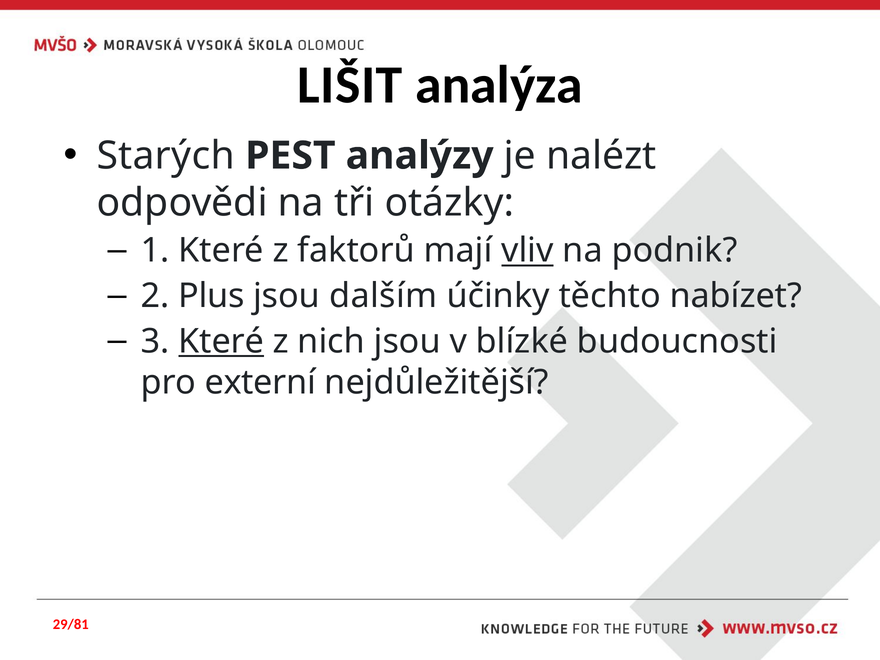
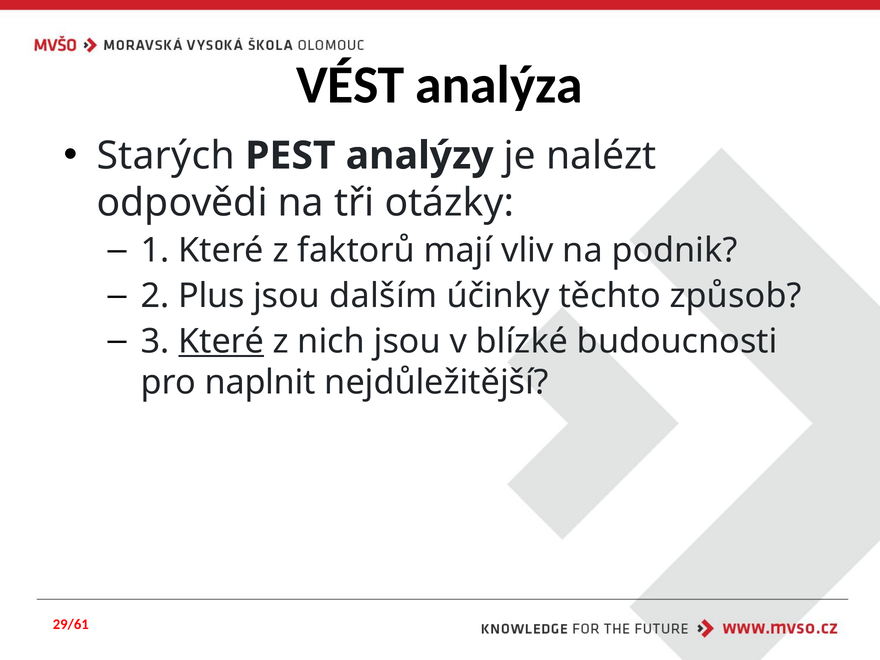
LIŠIT: LIŠIT -> VÉST
vliv underline: present -> none
nabízet: nabízet -> způsob
externí: externí -> naplnit
29/81: 29/81 -> 29/61
